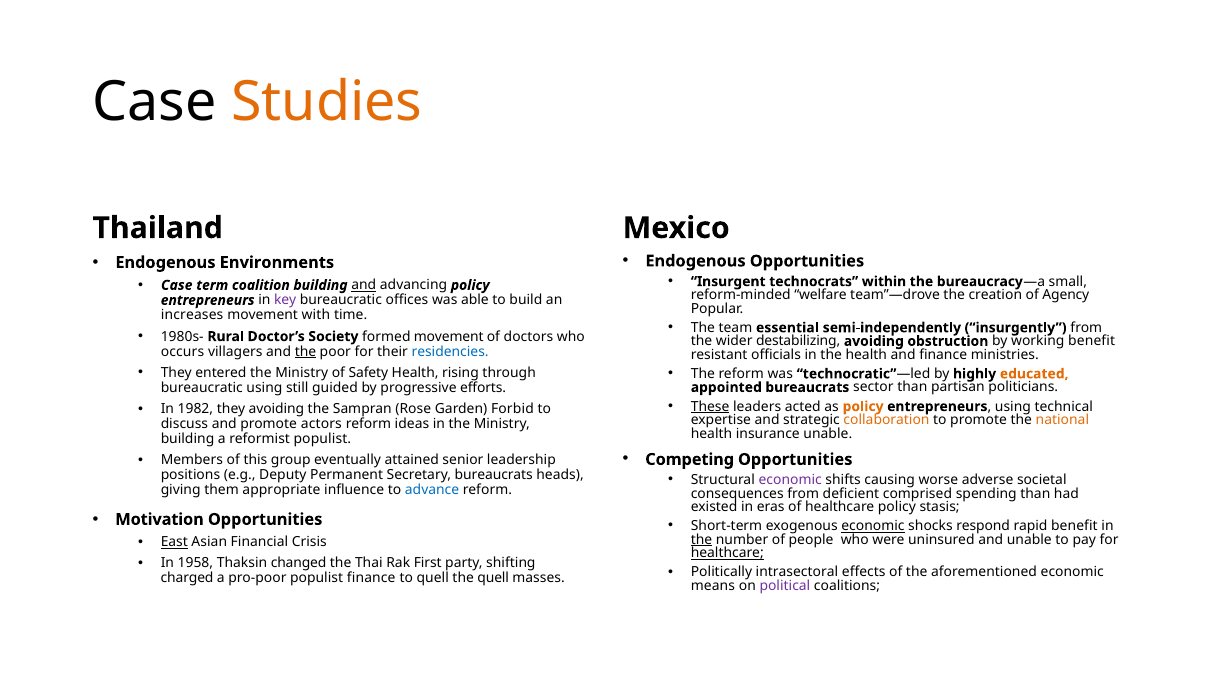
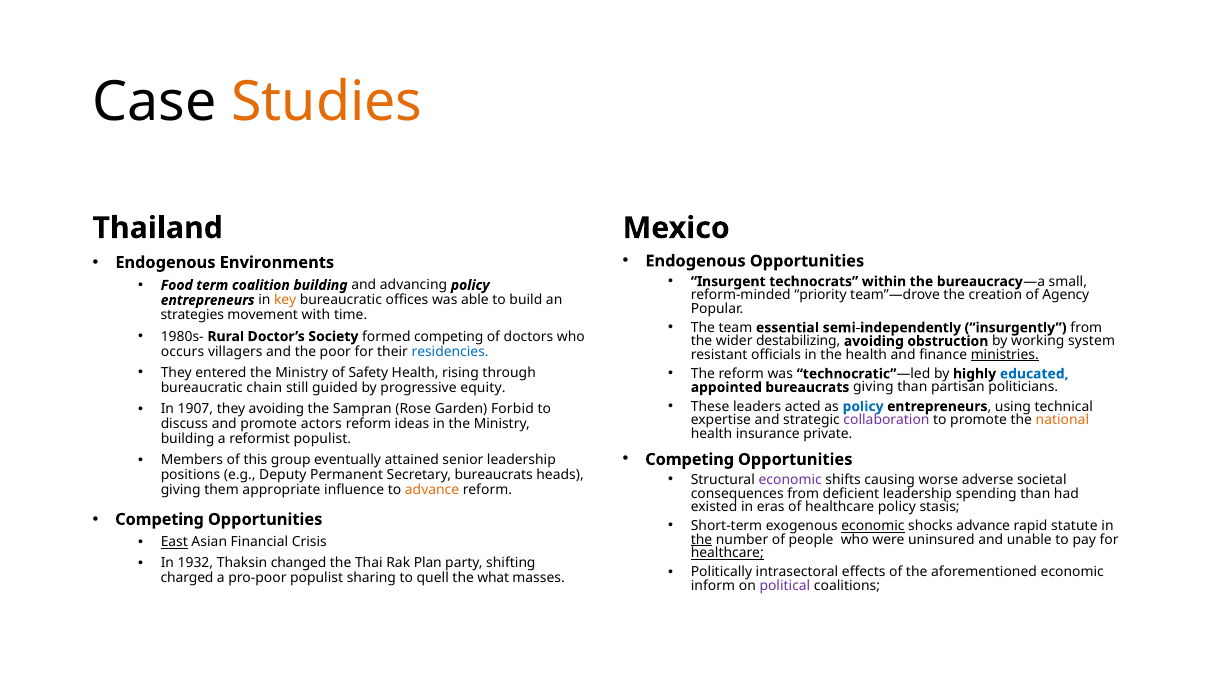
Case at (177, 285): Case -> Food
and at (364, 285) underline: present -> none
welfare: welfare -> priority
key colour: purple -> orange
increases: increases -> strategies
formed movement: movement -> competing
working benefit: benefit -> system
the at (306, 351) underline: present -> none
ministries underline: none -> present
educated colour: orange -> blue
bureaucratic using: using -> chain
efforts: efforts -> equity
bureaucrats sector: sector -> giving
These underline: present -> none
policy at (863, 406) colour: orange -> blue
1982: 1982 -> 1907
collaboration colour: orange -> purple
insurance unable: unable -> private
advance at (432, 490) colour: blue -> orange
deficient comprised: comprised -> leadership
Motivation at (160, 519): Motivation -> Competing
shocks respond: respond -> advance
rapid benefit: benefit -> statute
1958: 1958 -> 1932
First: First -> Plan
populist finance: finance -> sharing
the quell: quell -> what
means: means -> inform
